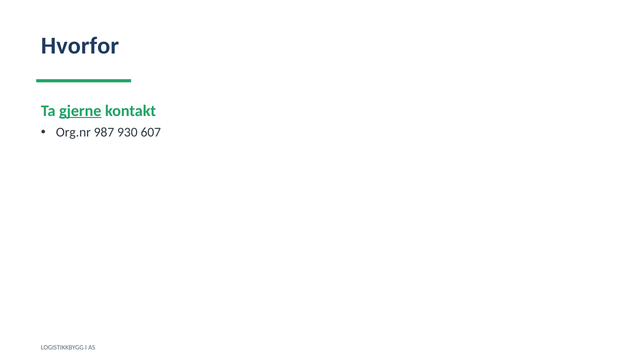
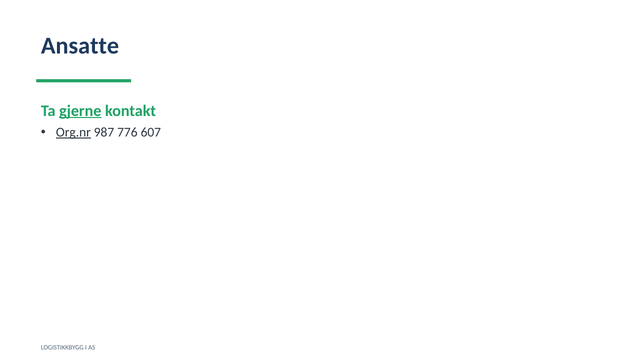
Hvorfor: Hvorfor -> Ansatte
Org.nr underline: none -> present
930: 930 -> 776
